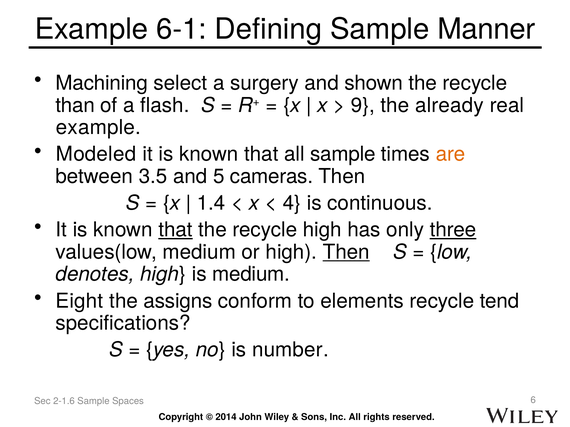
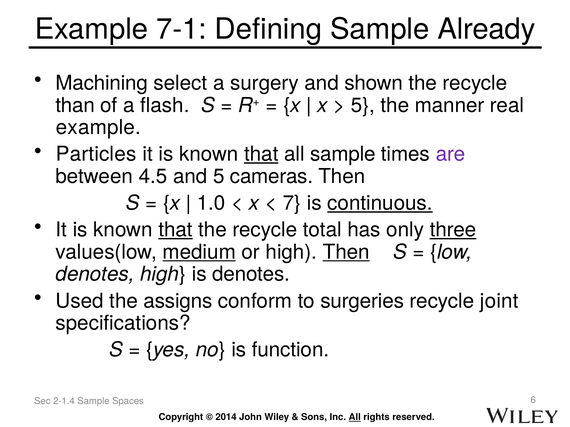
6-1: 6-1 -> 7-1
Manner: Manner -> Already
9 at (363, 105): 9 -> 5
already: already -> manner
Modeled: Modeled -> Particles
that at (261, 154) underline: none -> present
are colour: orange -> purple
3.5: 3.5 -> 4.5
1.4: 1.4 -> 1.0
4: 4 -> 7
continuous underline: none -> present
recycle high: high -> total
medium at (199, 252) underline: none -> present
is medium: medium -> denotes
Eight: Eight -> Used
elements: elements -> surgeries
tend: tend -> joint
number: number -> function
2-1.6: 2-1.6 -> 2-1.4
All at (355, 418) underline: none -> present
